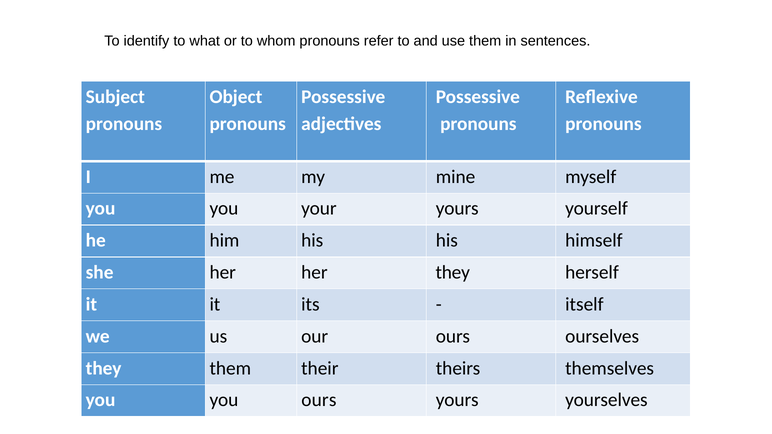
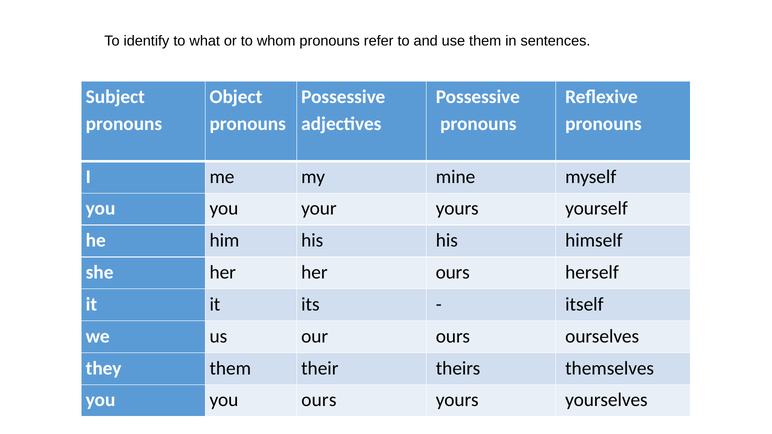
her they: they -> ours
